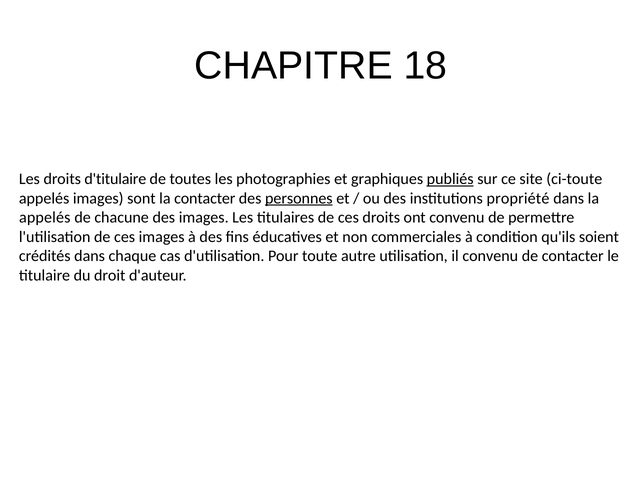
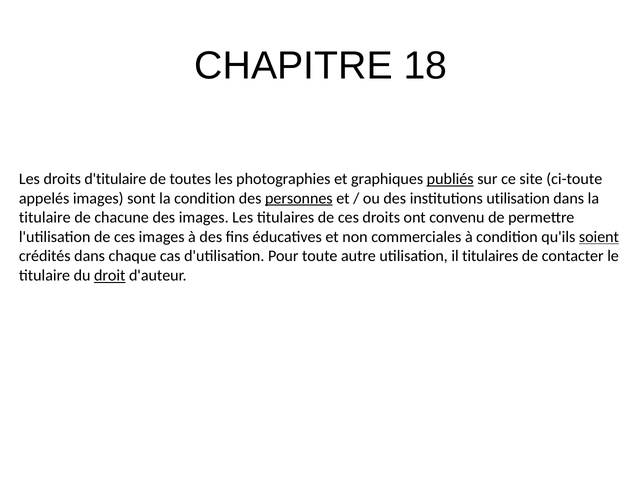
la contacter: contacter -> condition
institutions propriété: propriété -> utilisation
appelés at (45, 217): appelés -> titulaire
soient underline: none -> present
il convenu: convenu -> titulaires
droit underline: none -> present
